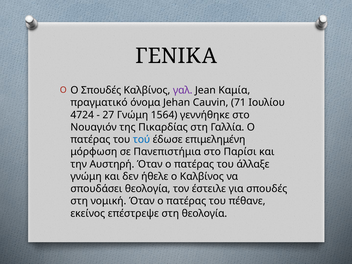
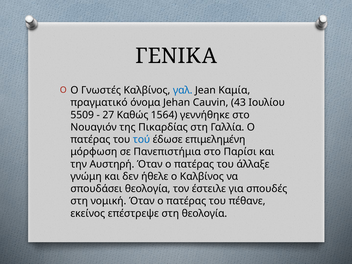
Ο Σπουδές: Σπουδές -> Γνωστές
γαλ colour: purple -> blue
71: 71 -> 43
4724: 4724 -> 5509
27 Γνώμη: Γνώμη -> Καθώς
